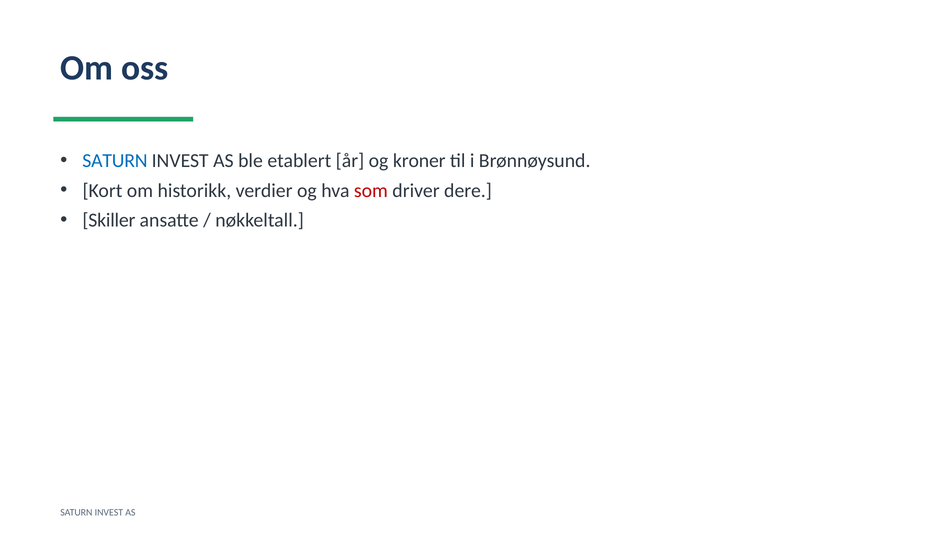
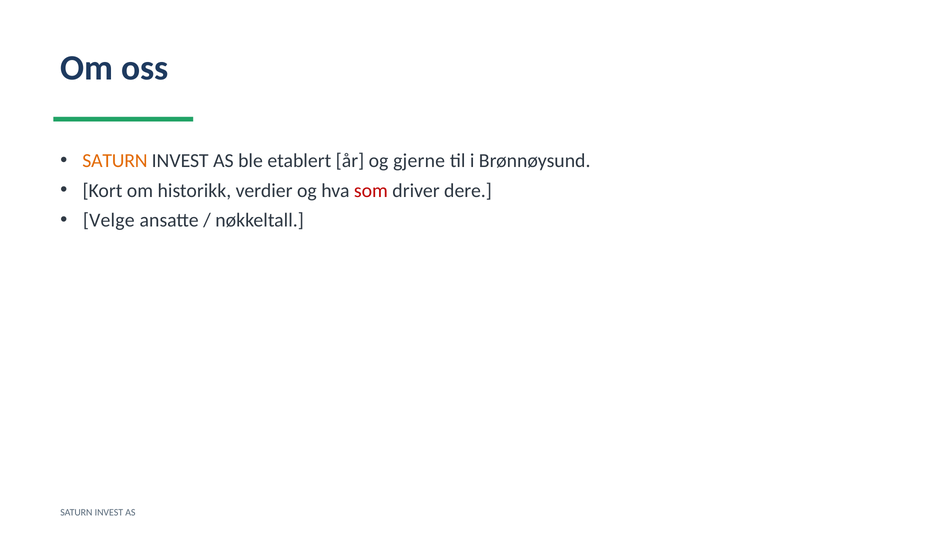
SATURN at (115, 161) colour: blue -> orange
kroner: kroner -> gjerne
Skiller: Skiller -> Velge
